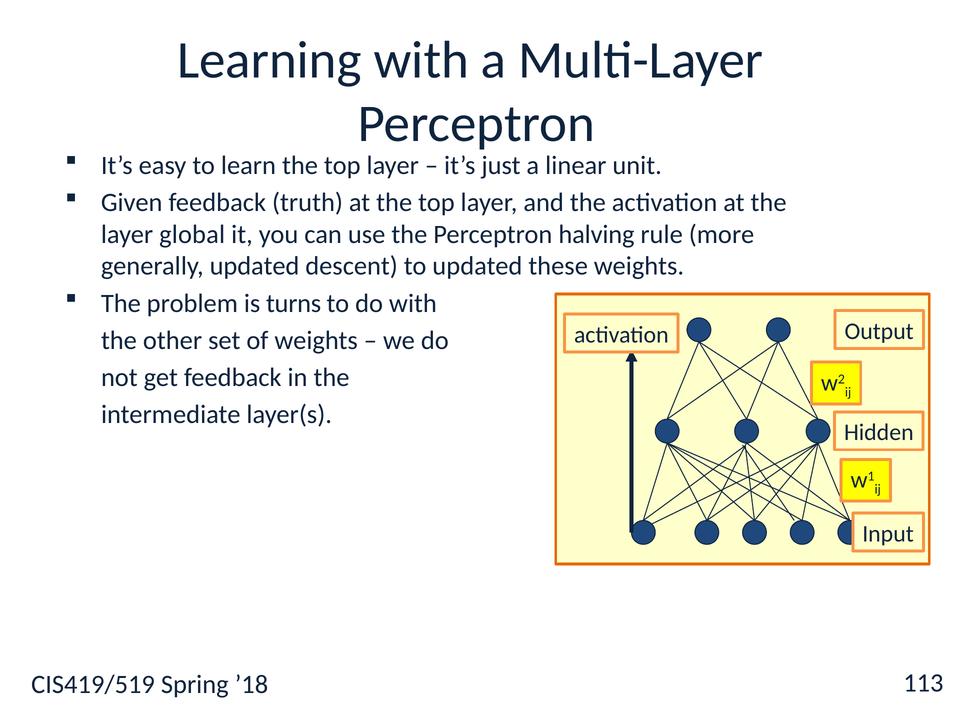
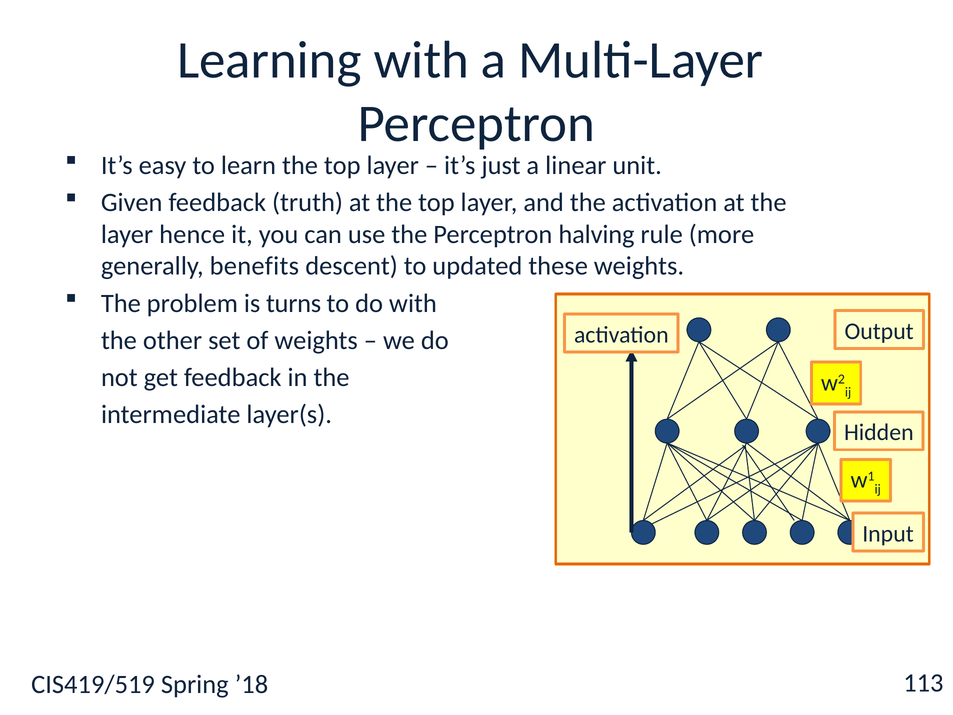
global: global -> hence
generally updated: updated -> benefits
